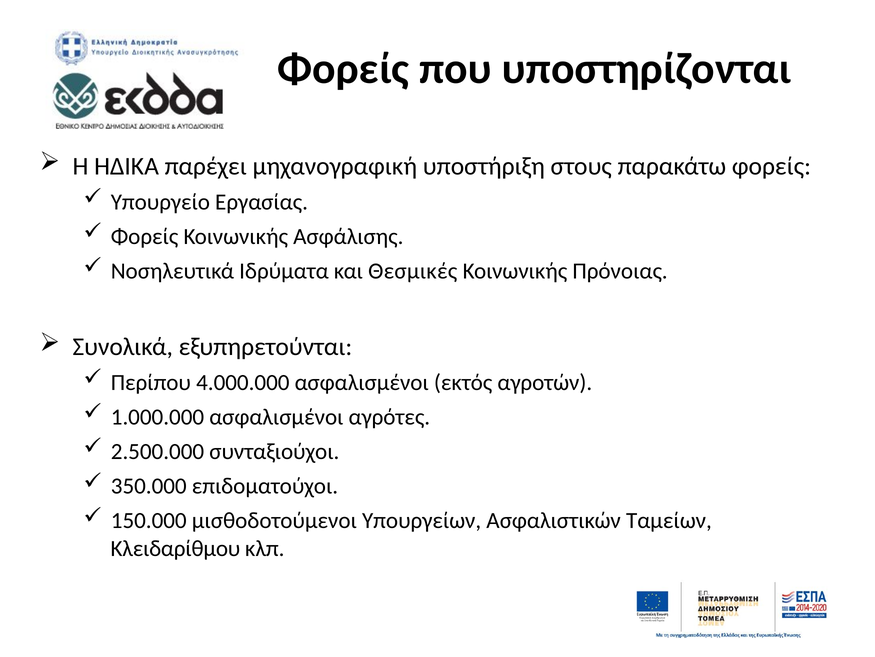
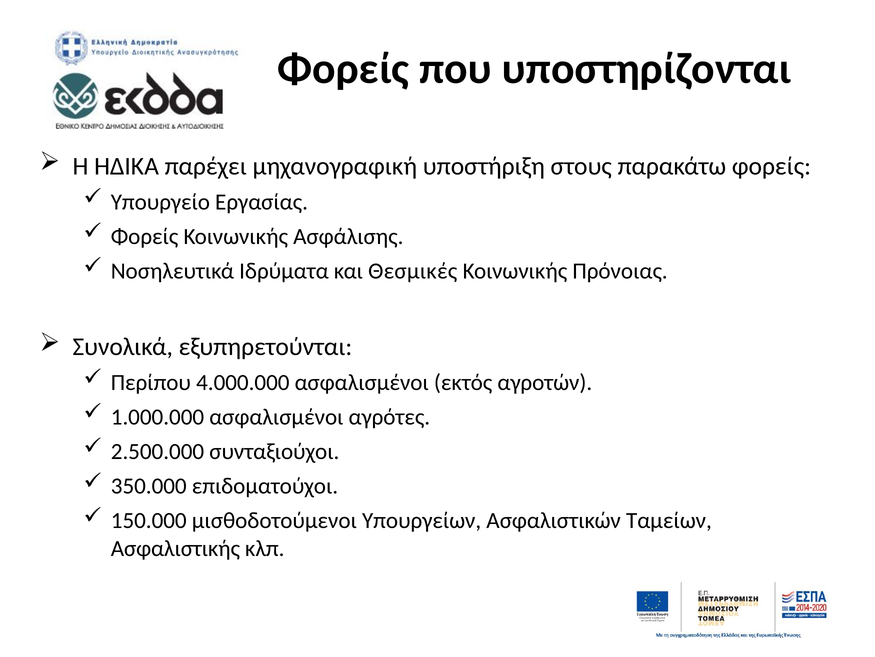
Κλειδαρίθμου: Κλειδαρίθμου -> Ασφαλιστικής
